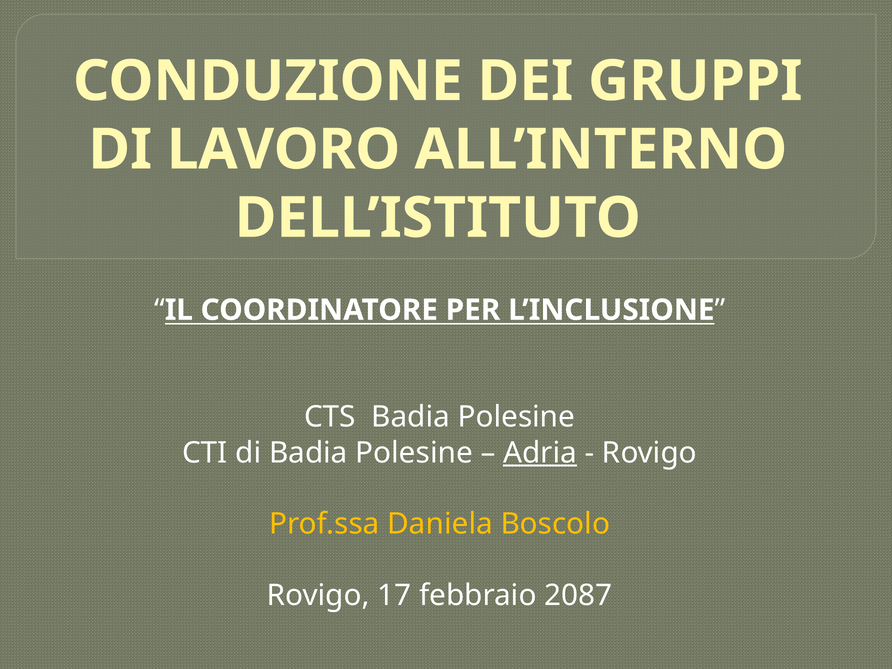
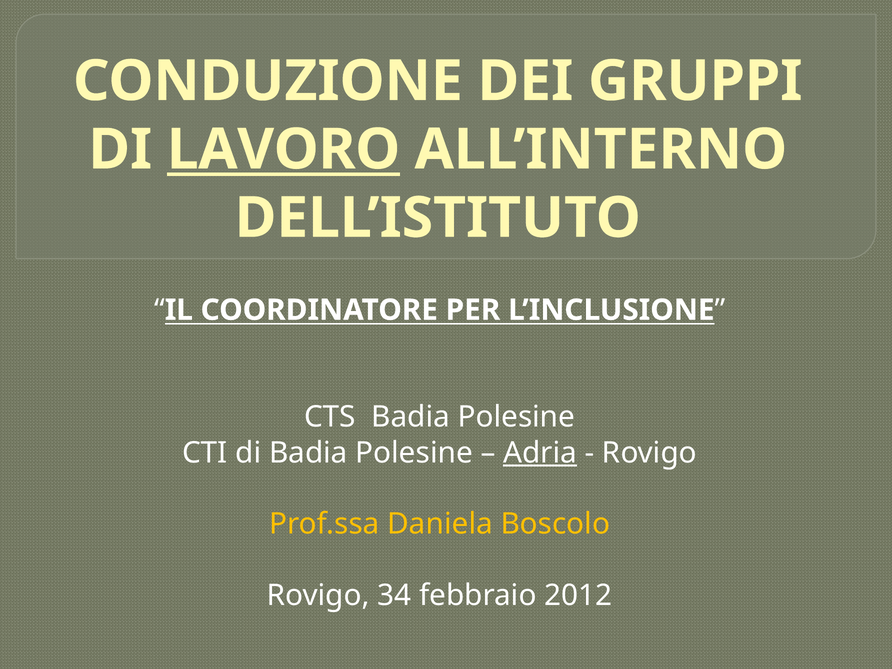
LAVORO underline: none -> present
17: 17 -> 34
2087: 2087 -> 2012
